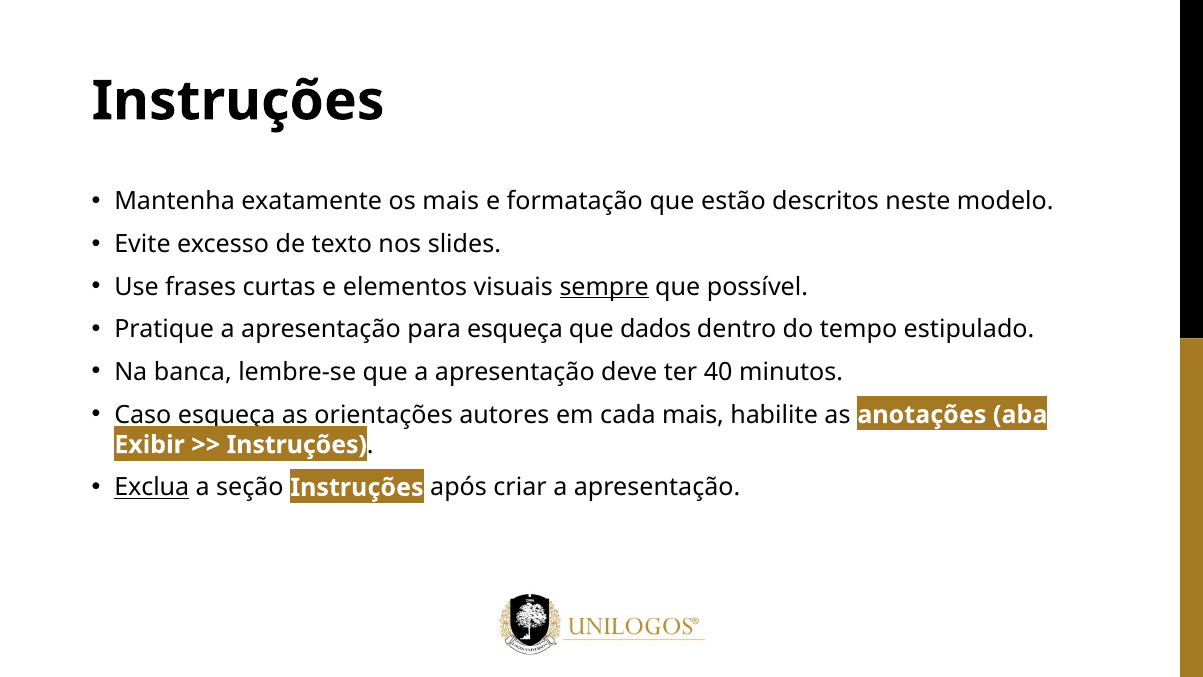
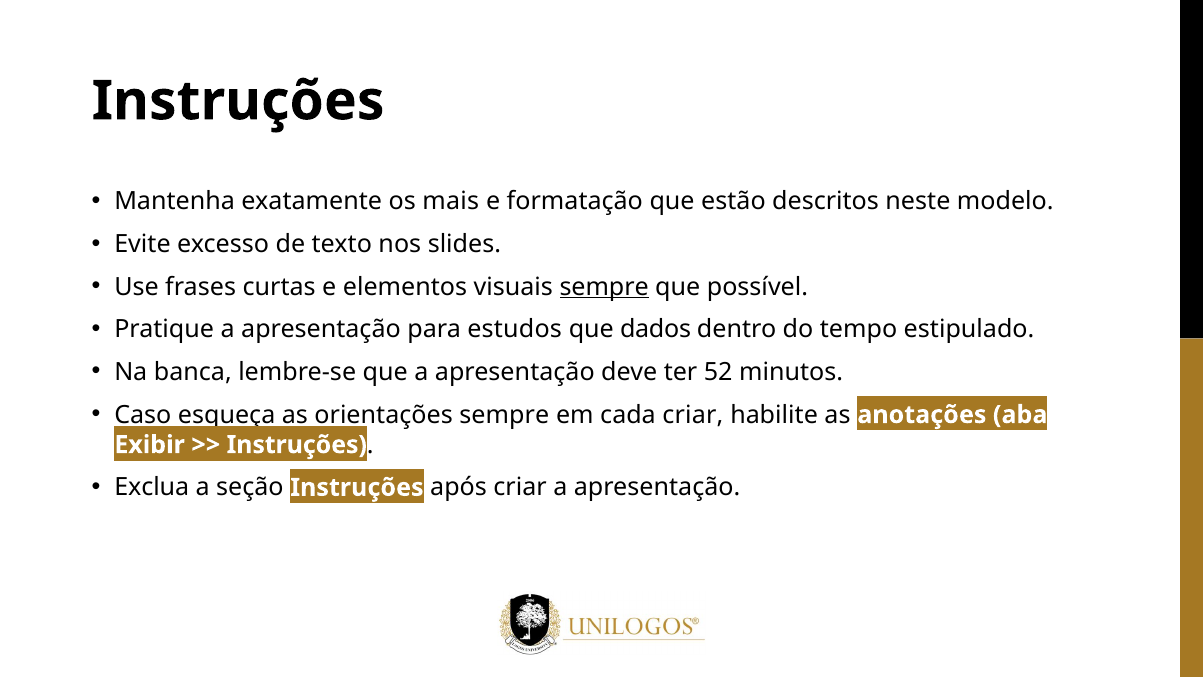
para esqueça: esqueça -> estudos
40: 40 -> 52
orientações autores: autores -> sempre
cada mais: mais -> criar
Exclua underline: present -> none
